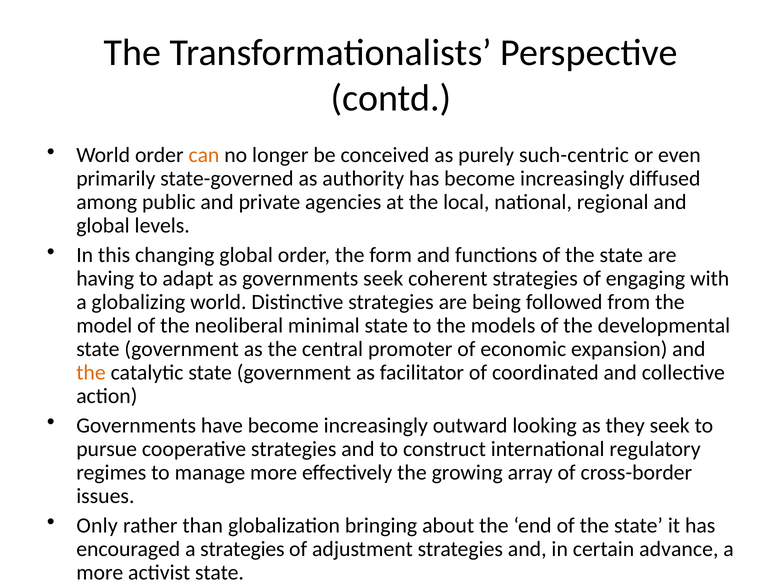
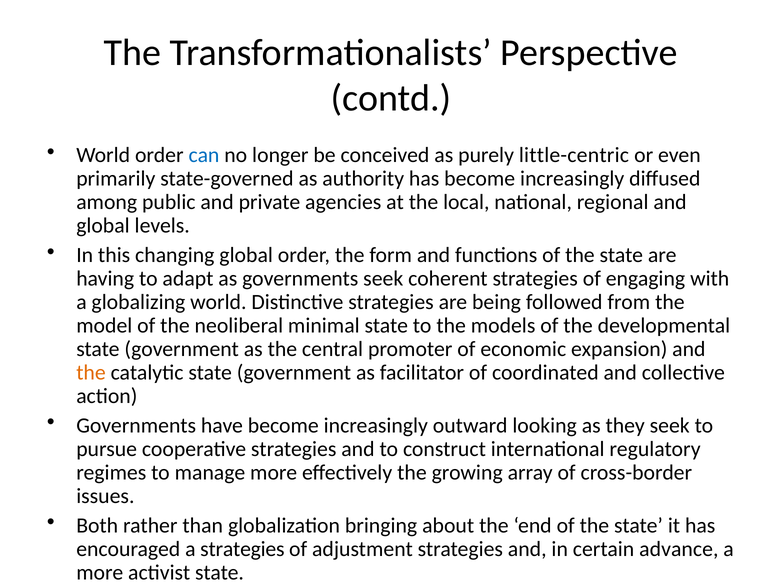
can colour: orange -> blue
such-centric: such-centric -> little-centric
Only: Only -> Both
